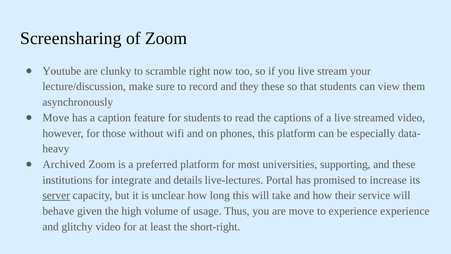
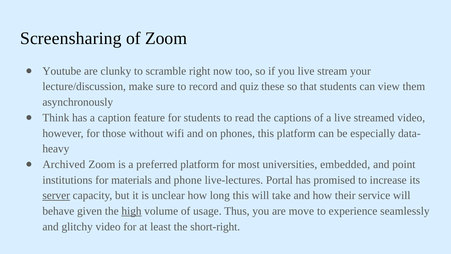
they: they -> quiz
Move at (56, 118): Move -> Think
supporting: supporting -> embedded
and these: these -> point
integrate: integrate -> materials
details: details -> phone
high underline: none -> present
experience experience: experience -> seamlessly
